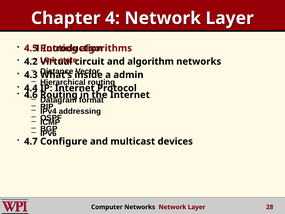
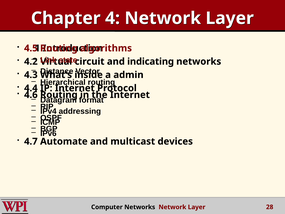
algorithm: algorithm -> indicating
Configure: Configure -> Automate
